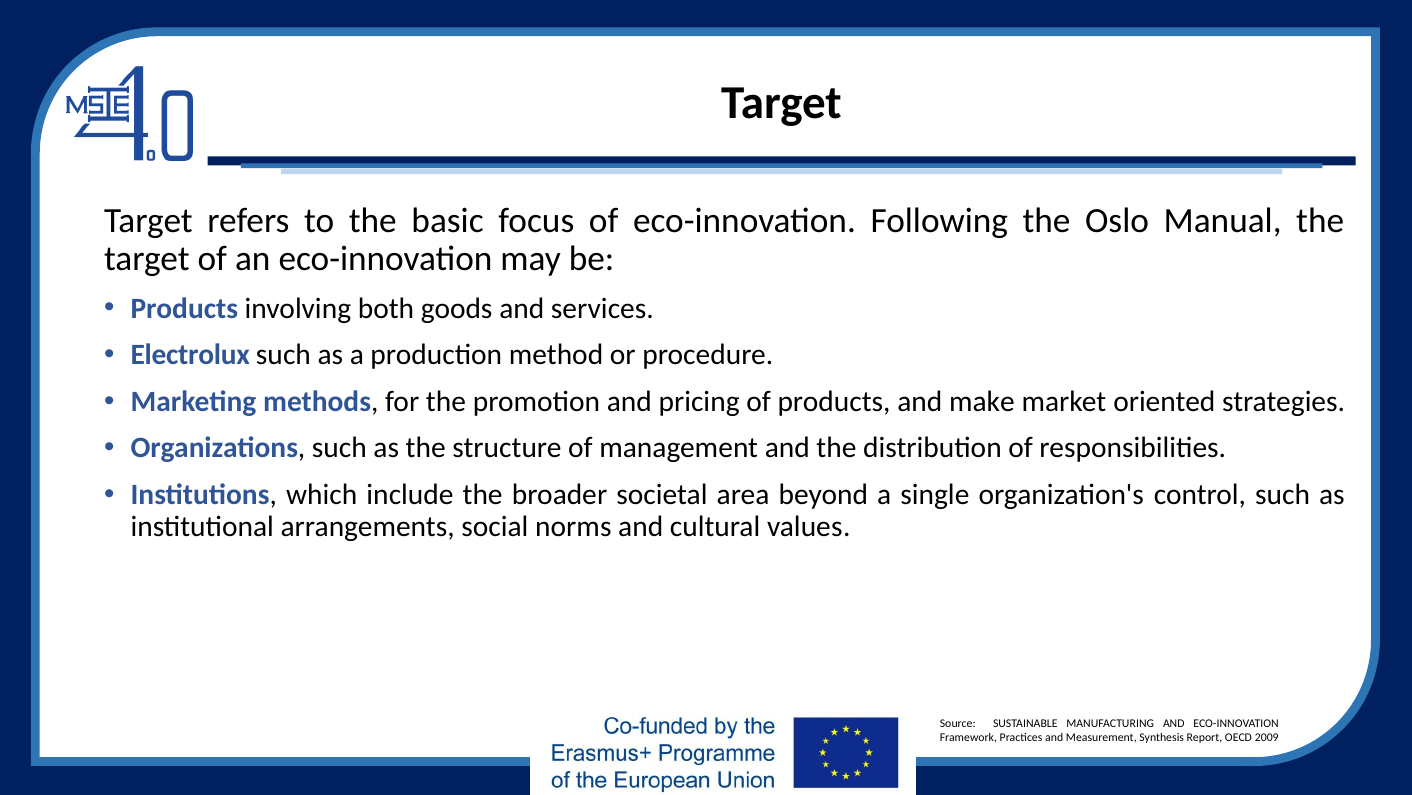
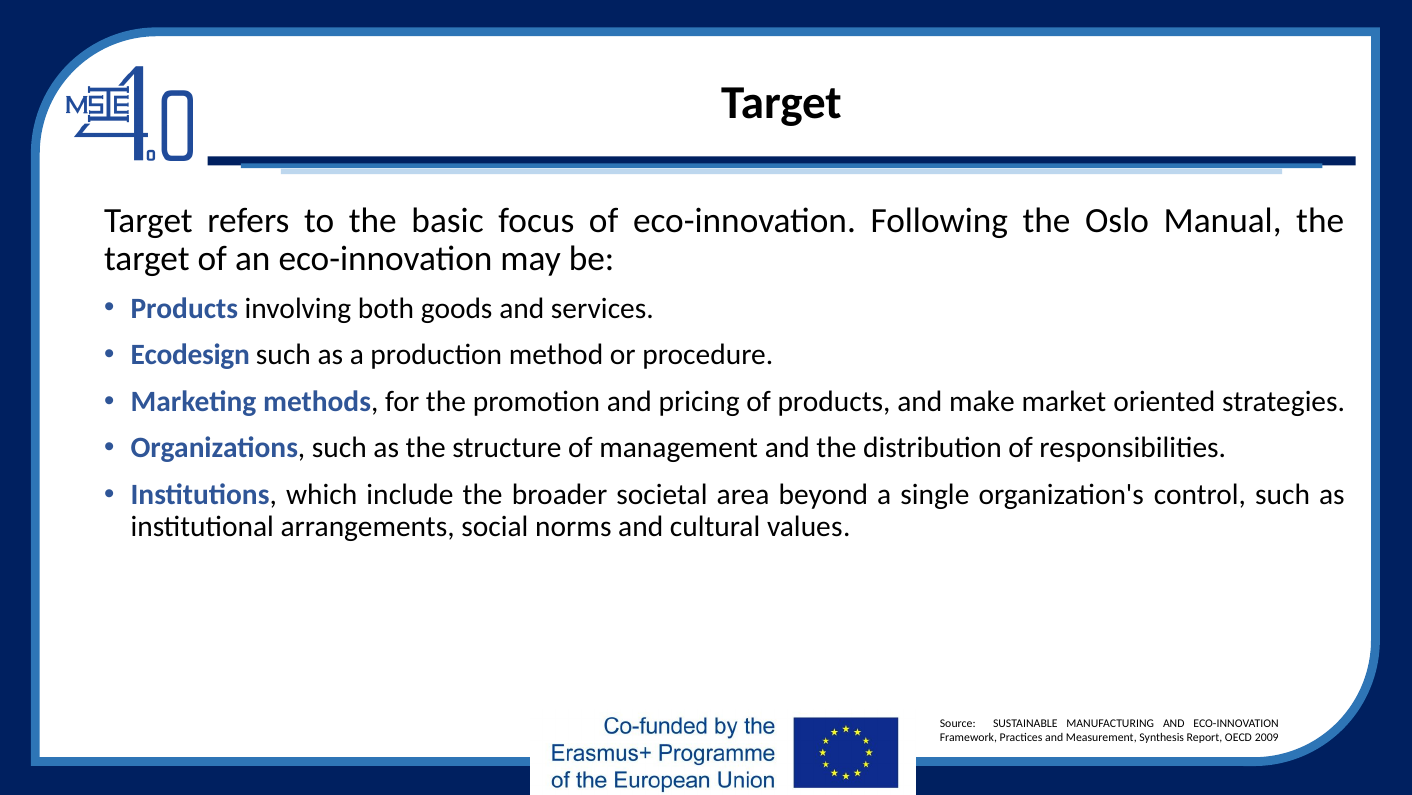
Electrolux: Electrolux -> Ecodesign
